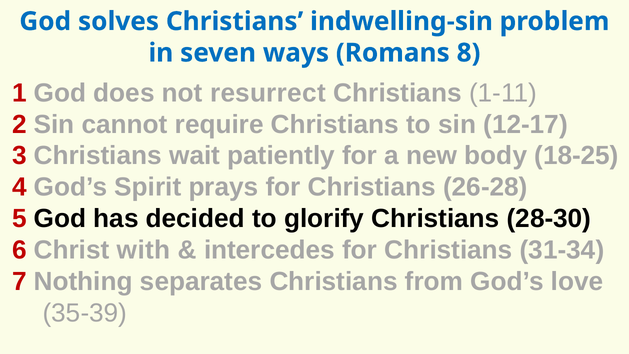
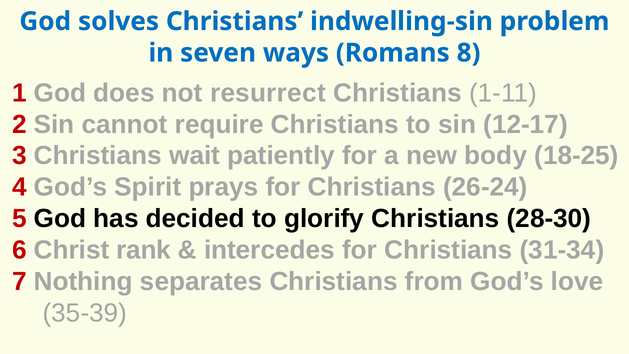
26-28: 26-28 -> 26-24
with: with -> rank
